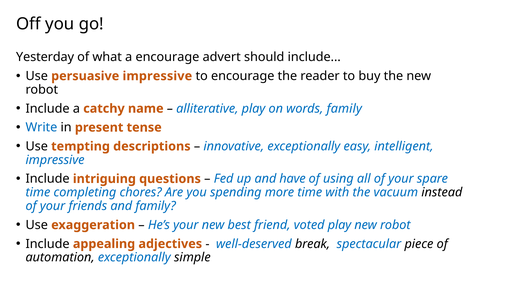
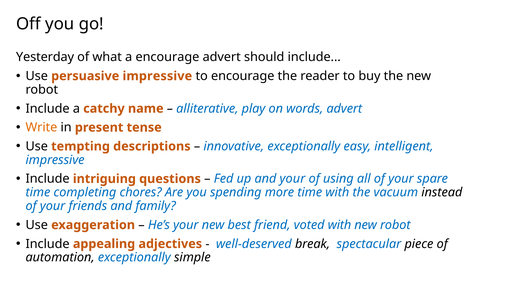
words family: family -> advert
Write colour: blue -> orange
and have: have -> your
voted play: play -> with
